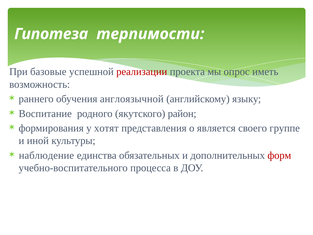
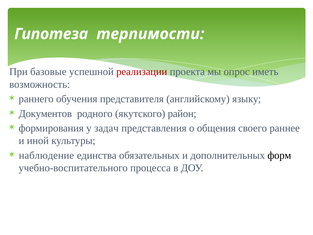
англоязычной: англоязычной -> представителя
Воспитание: Воспитание -> Документов
хотят: хотят -> задач
является: является -> общения
группе: группе -> раннее
форм colour: red -> black
